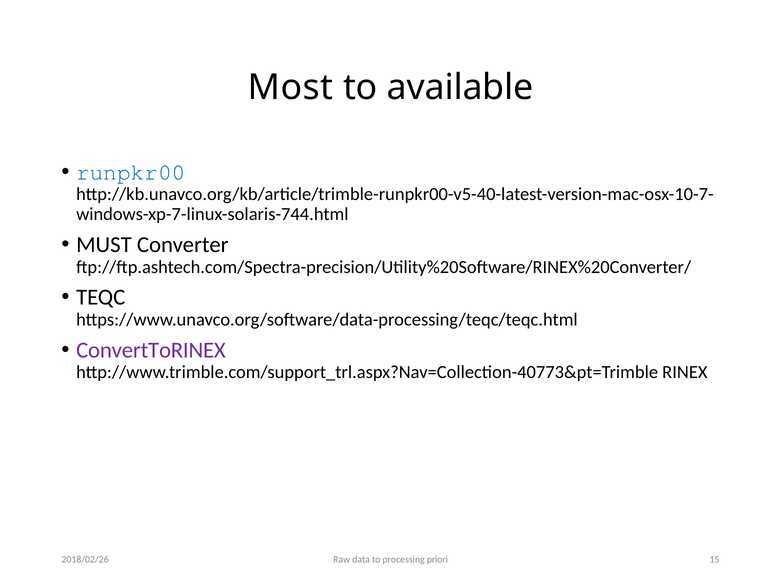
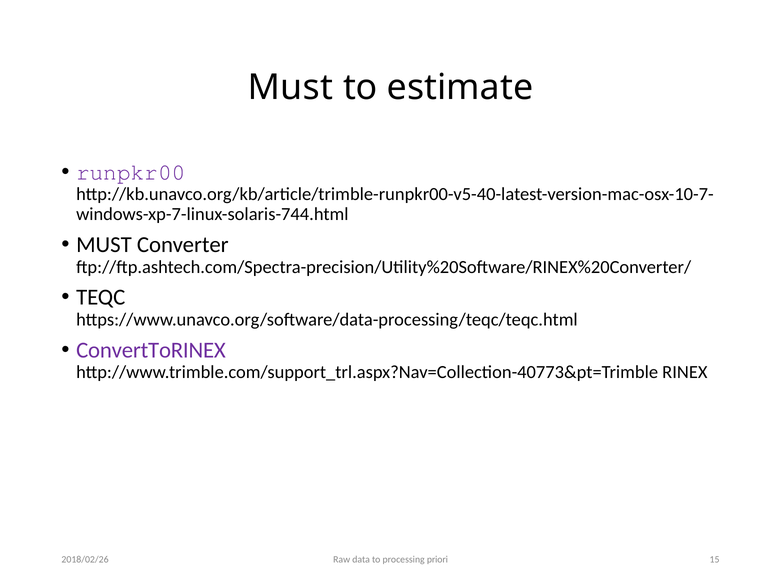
Most at (290, 88): Most -> Must
available: available -> estimate
runpkr00 colour: blue -> purple
